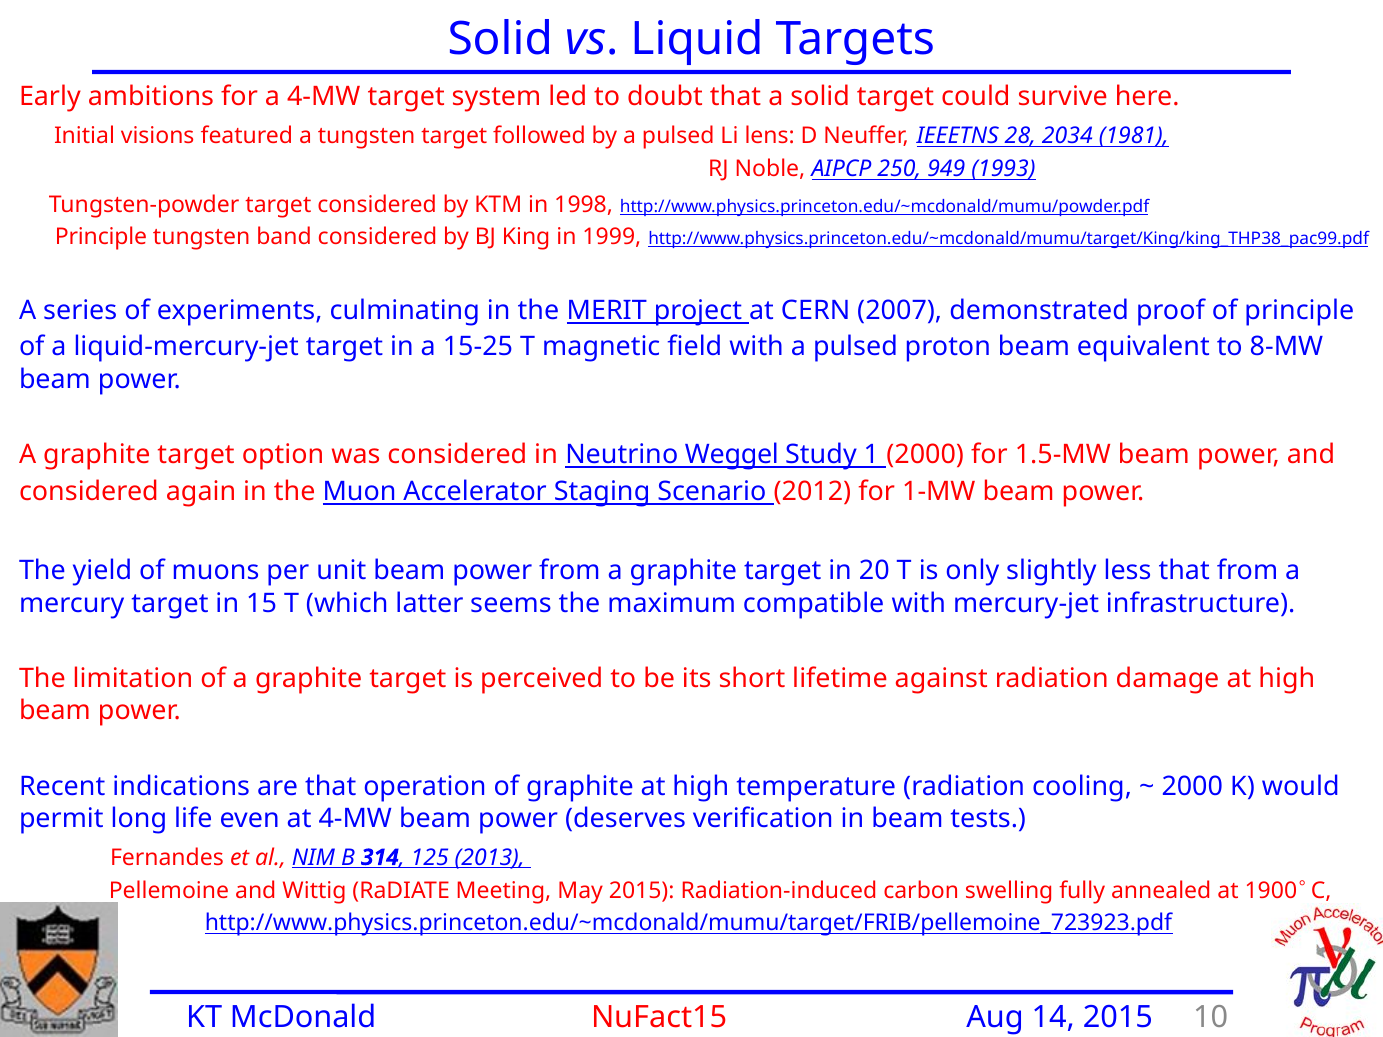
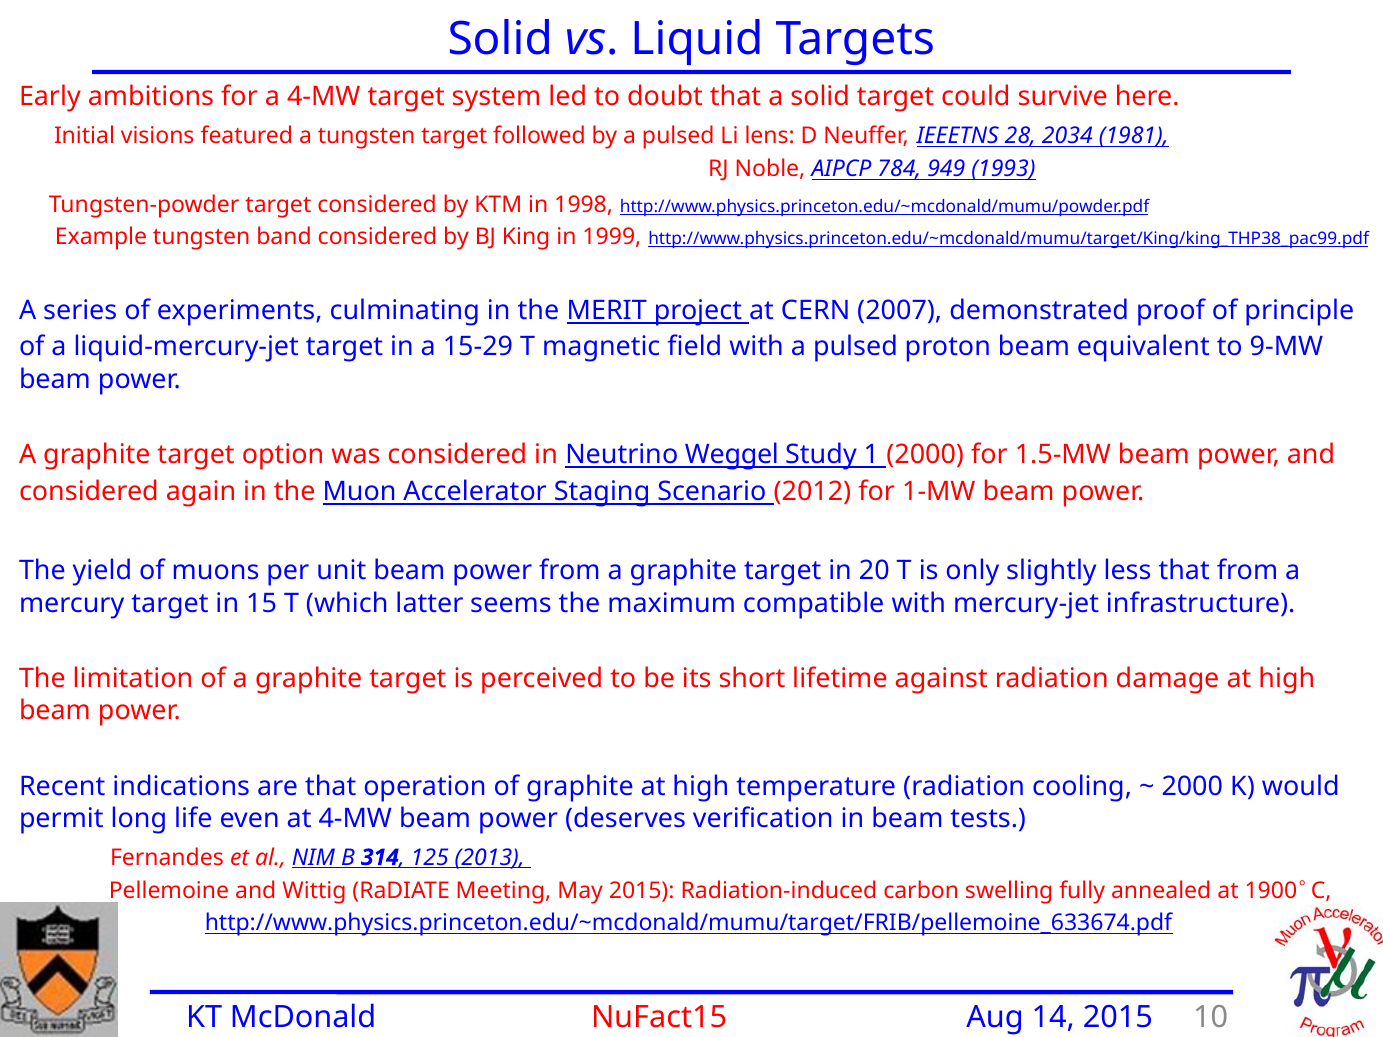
250: 250 -> 784
Principle at (101, 237): Principle -> Example
15-25: 15-25 -> 15-29
8-MW: 8-MW -> 9-MW
http://www.physics.princeton.edu/~mcdonald/mumu/target/FRIB/pellemoine_723923.pdf: http://www.physics.princeton.edu/~mcdonald/mumu/target/FRIB/pellemoine_723923.pdf -> http://www.physics.princeton.edu/~mcdonald/mumu/target/FRIB/pellemoine_633674.pdf
